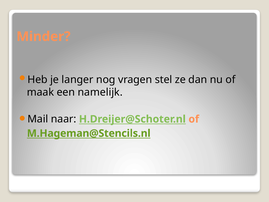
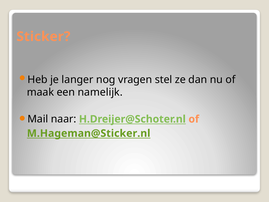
Minder: Minder -> Sticker
M.Hageman@Stencils.nl: M.Hageman@Stencils.nl -> M.Hageman@Sticker.nl
